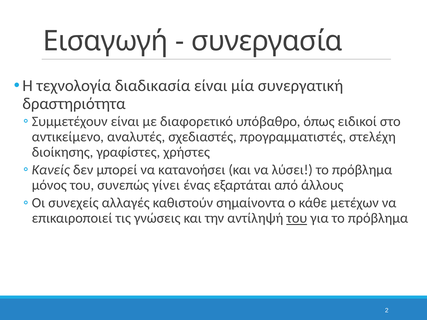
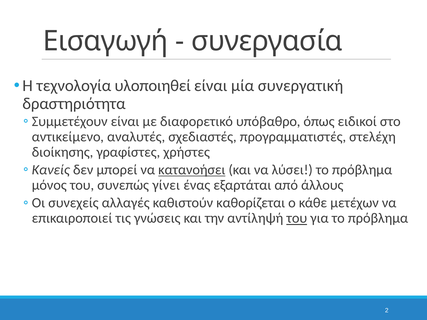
διαδικασία: διαδικασία -> υλοποιηθεί
κατανοήσει underline: none -> present
σημαίνοντα: σημαίνοντα -> καθορίζεται
